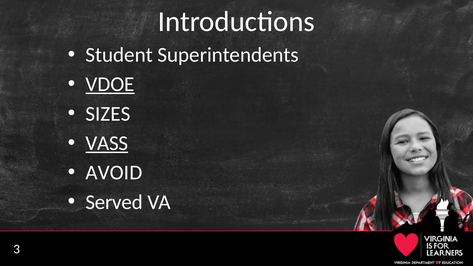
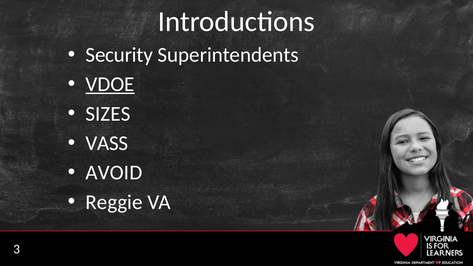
Student: Student -> Security
VASS underline: present -> none
Served: Served -> Reggie
